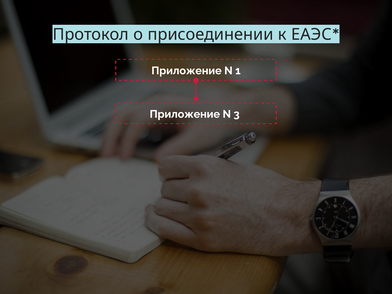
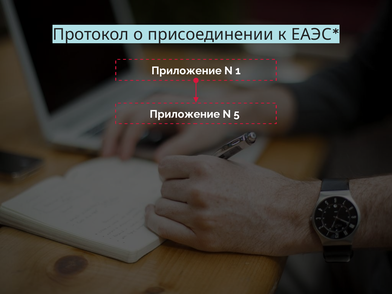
3: 3 -> 5
